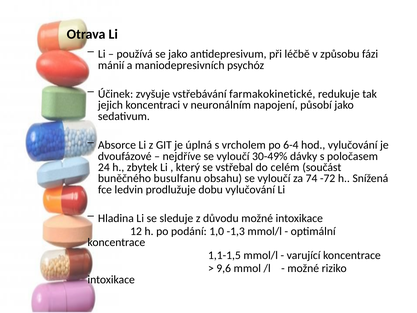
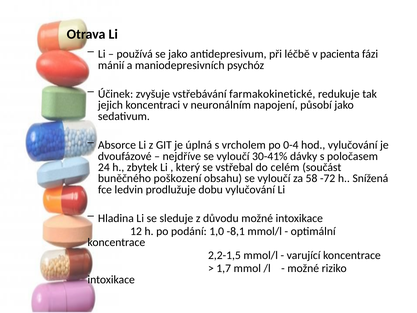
způsobu: způsobu -> pacienta
6-4: 6-4 -> 0-4
30-49%: 30-49% -> 30-41%
busulfanu: busulfanu -> poškození
74: 74 -> 58
-1,3: -1,3 -> -8,1
1,1-1,5: 1,1-1,5 -> 2,2-1,5
9,6: 9,6 -> 1,7
